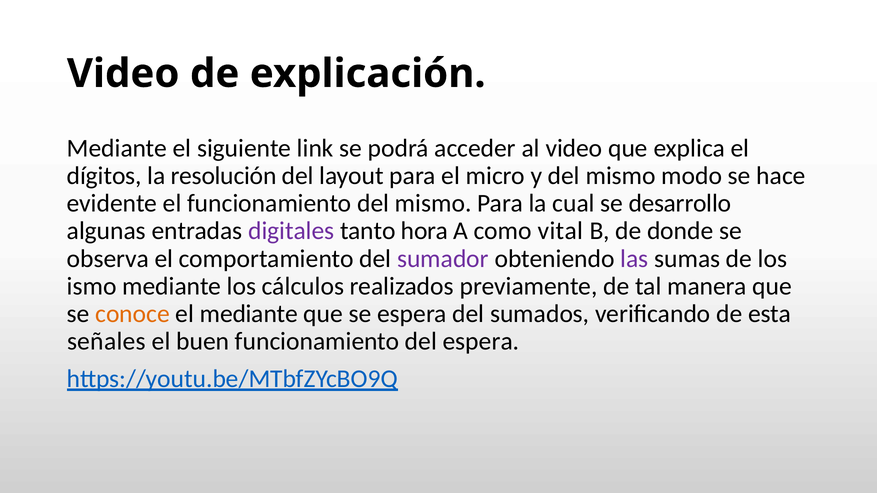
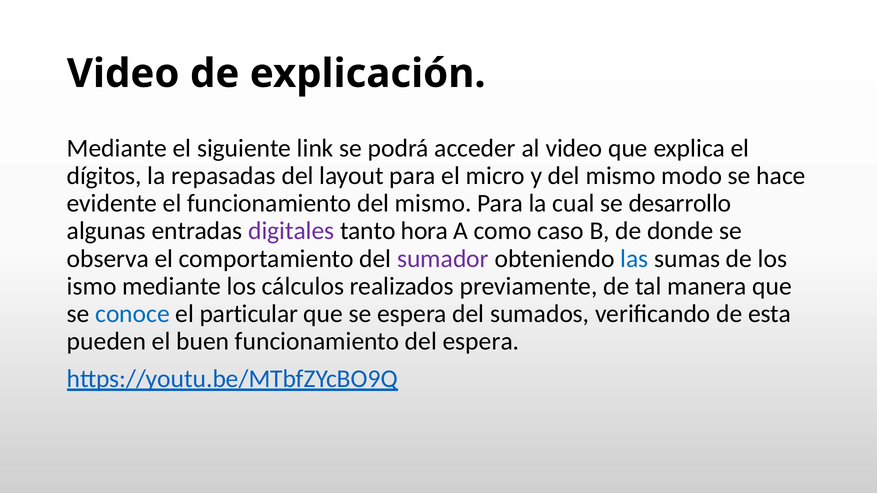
resolución: resolución -> repasadas
vital: vital -> caso
las colour: purple -> blue
conoce colour: orange -> blue
el mediante: mediante -> particular
señales: señales -> pueden
